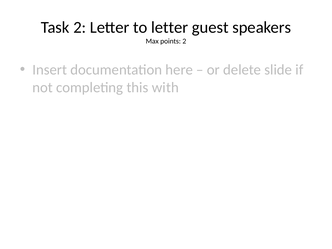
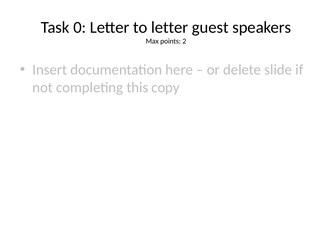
Task 2: 2 -> 0
with: with -> copy
